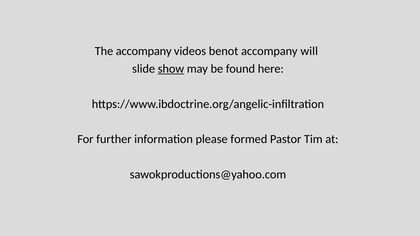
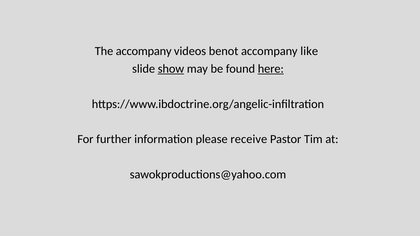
will: will -> like
here underline: none -> present
formed: formed -> receive
